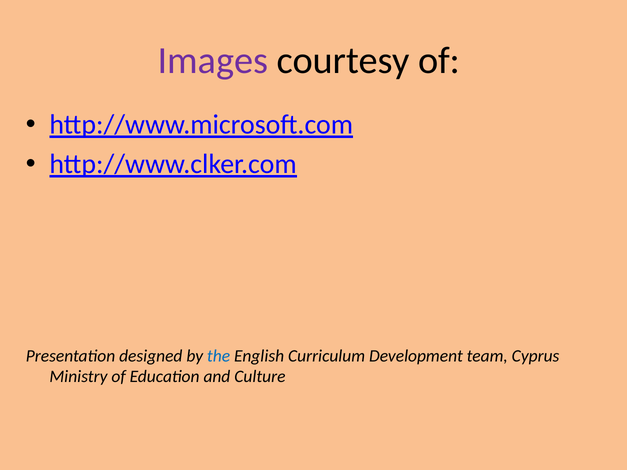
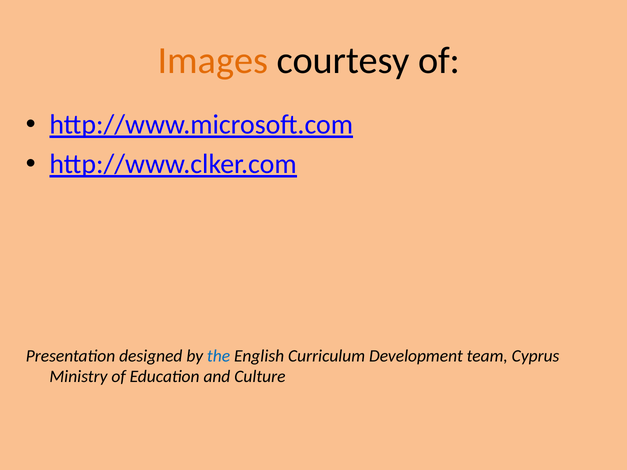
Images colour: purple -> orange
